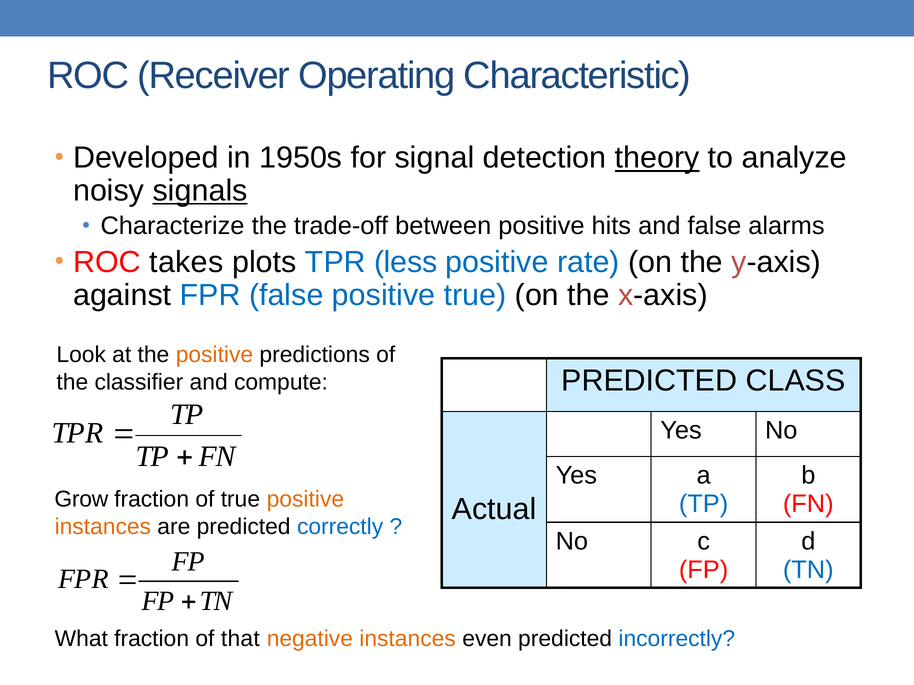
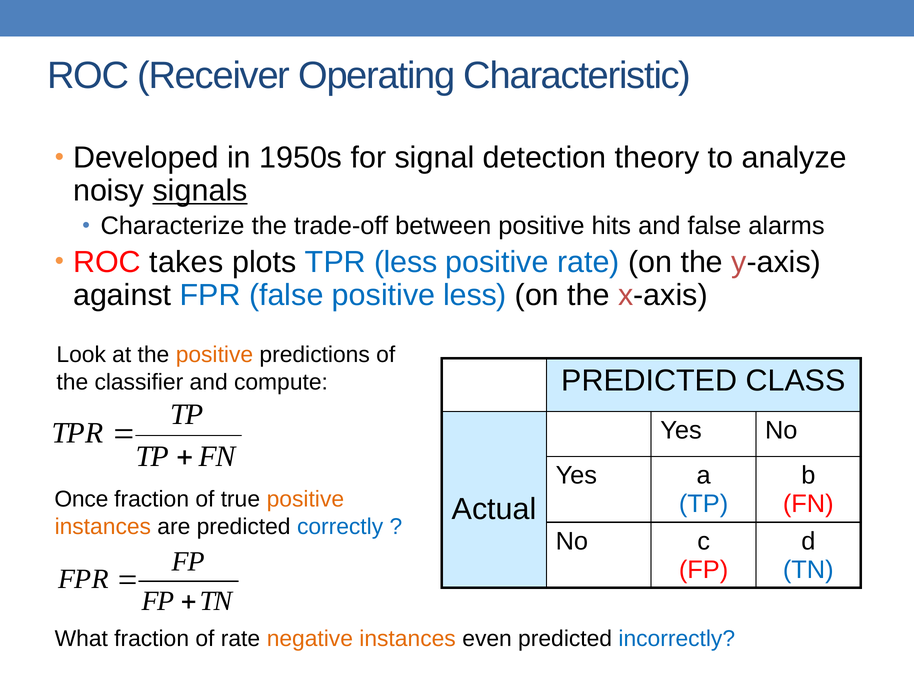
theory underline: present -> none
positive true: true -> less
Grow: Grow -> Once
of that: that -> rate
